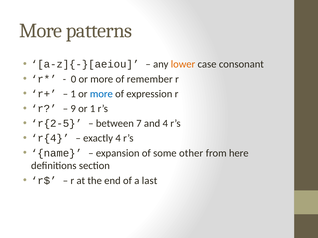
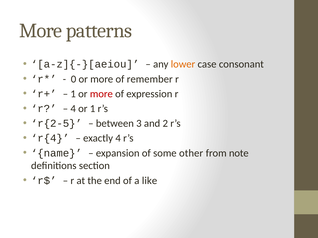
more at (101, 94) colour: blue -> red
9 at (73, 109): 9 -> 4
7: 7 -> 3
and 4: 4 -> 2
here: here -> note
last: last -> like
